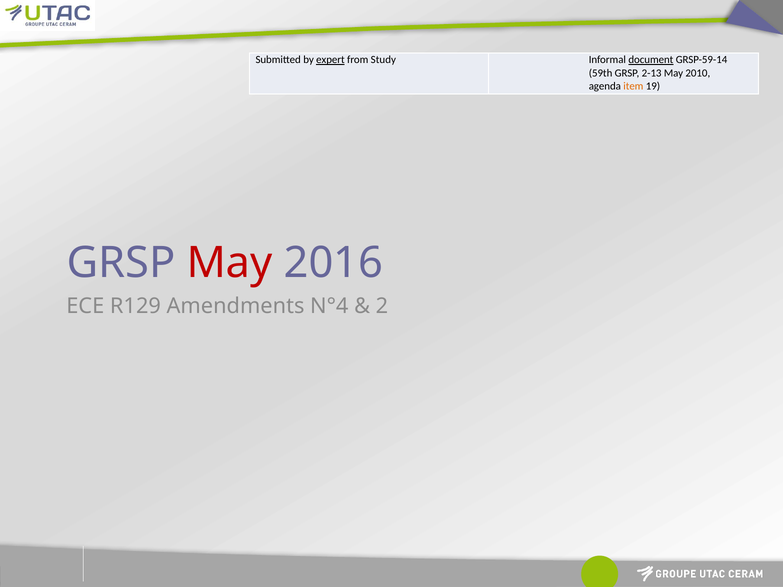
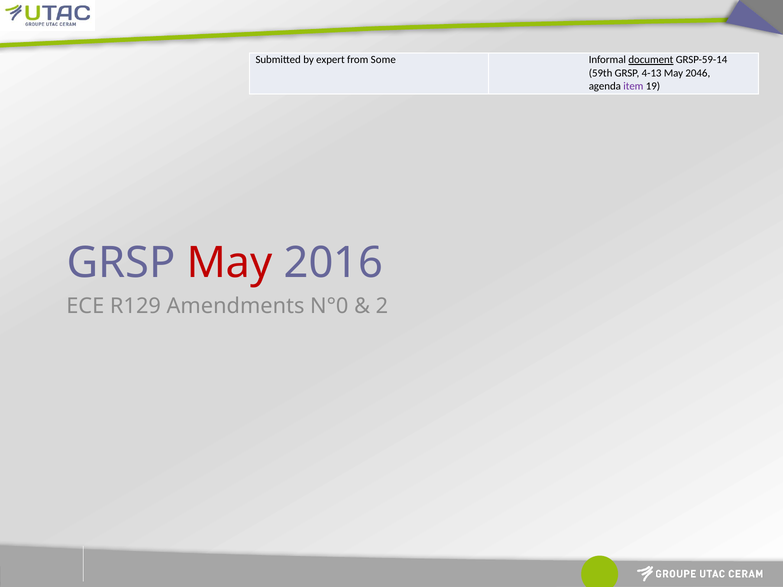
expert underline: present -> none
Study: Study -> Some
2-13: 2-13 -> 4-13
2010: 2010 -> 2046
item colour: orange -> purple
N°4: N°4 -> N°0
